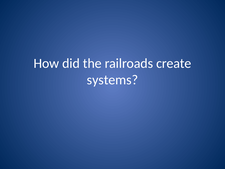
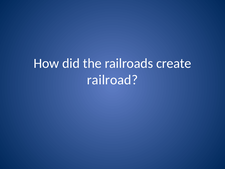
systems: systems -> railroad
